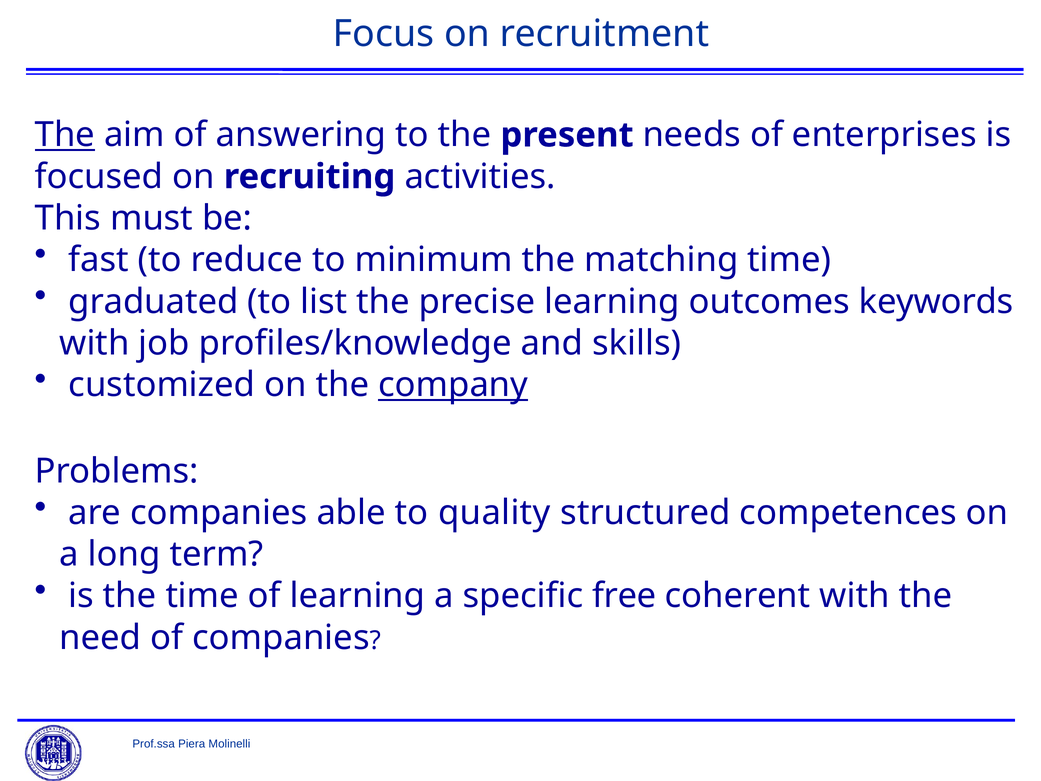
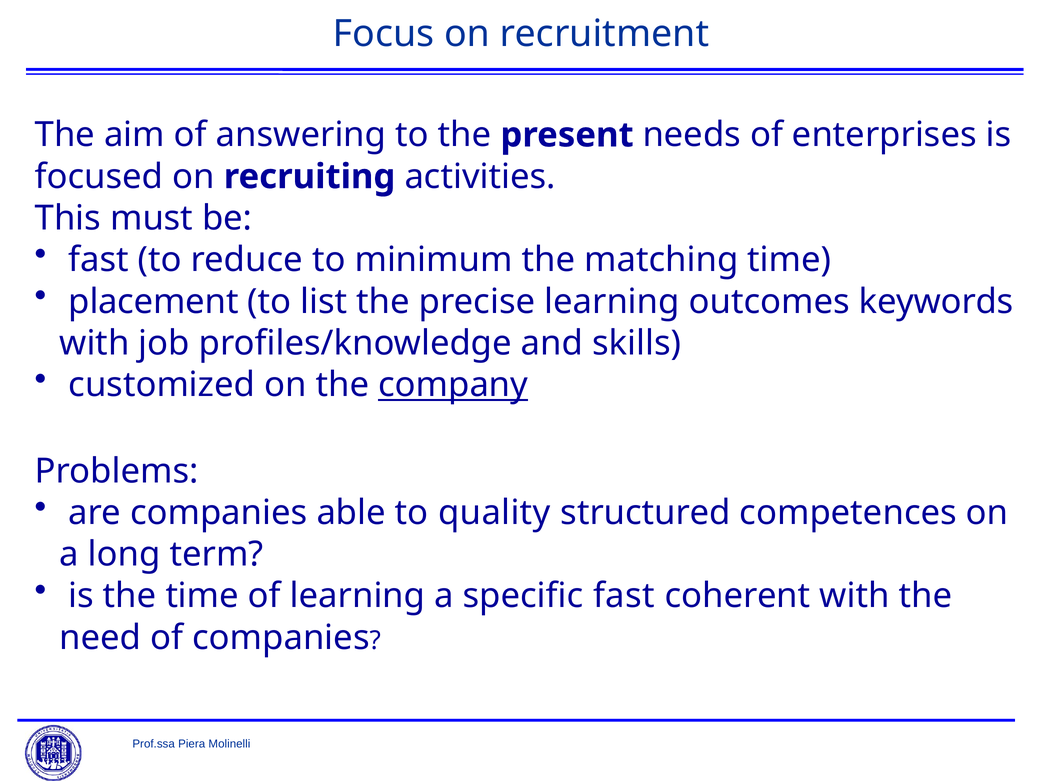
The at (65, 135) underline: present -> none
graduated: graduated -> placement
specific free: free -> fast
